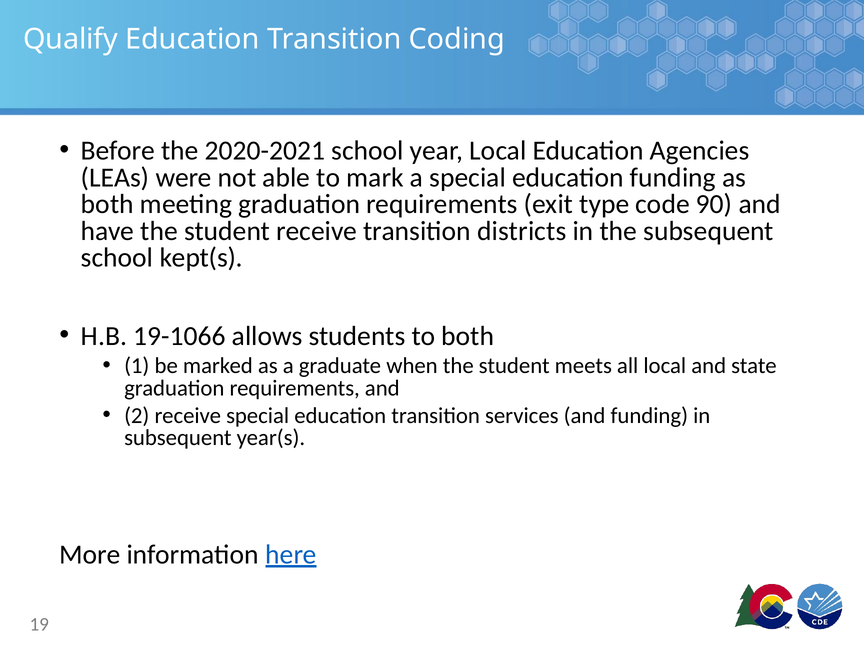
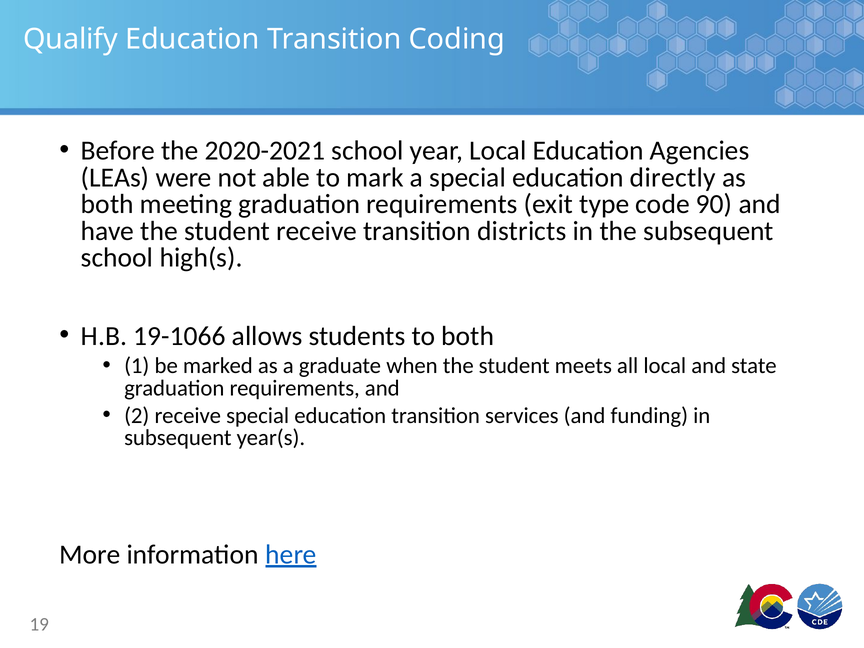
education funding: funding -> directly
kept(s: kept(s -> high(s
